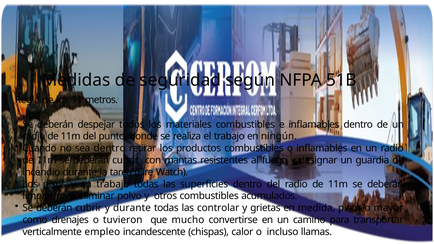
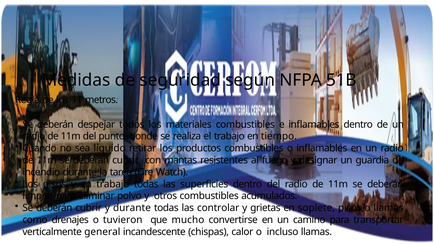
ningún: ningún -> tiempo
sea dentro: dentro -> líquido
medida: medida -> soplete
o mayor: mayor -> llamas
empleo: empleo -> general
